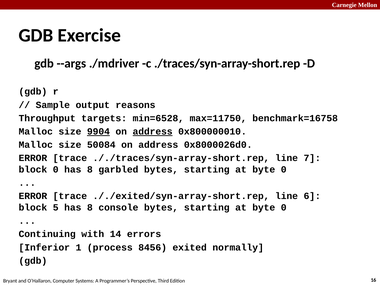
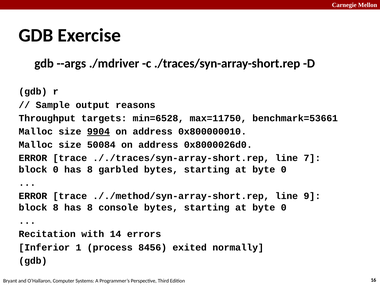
benchmark=16758: benchmark=16758 -> benchmark=53661
address at (153, 132) underline: present -> none
././exited/syn-array-short.rep: ././exited/syn-array-short.rep -> ././method/syn-array-short.rep
6: 6 -> 9
block 5: 5 -> 8
Continuing: Continuing -> Recitation
